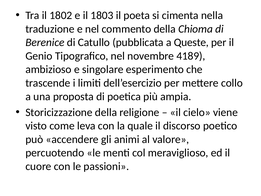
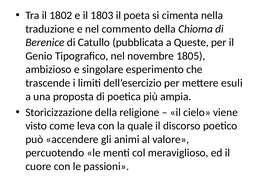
4189: 4189 -> 1805
collo: collo -> esuli
